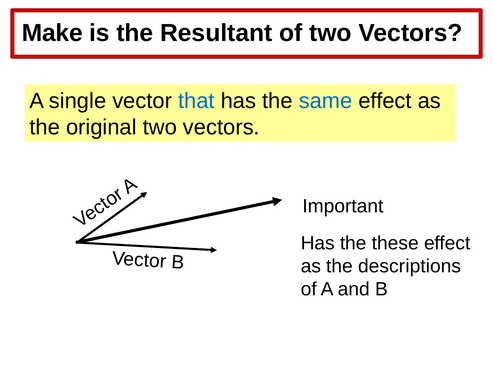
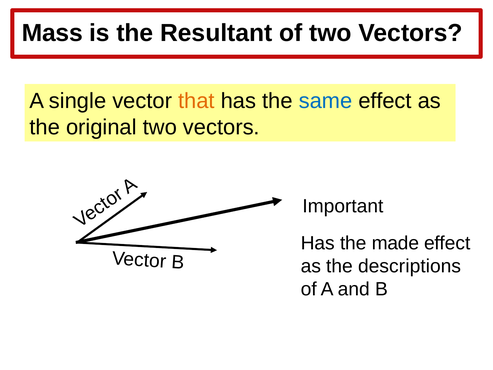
Make: Make -> Mass
that colour: blue -> orange
these: these -> made
